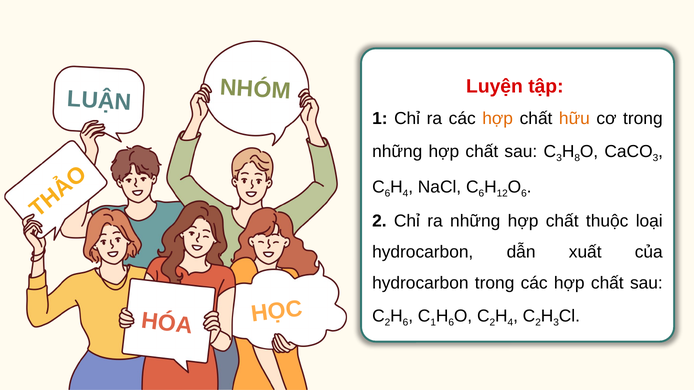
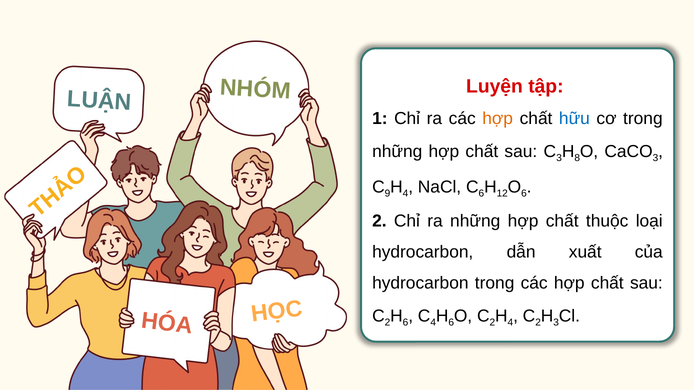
hữu colour: orange -> blue
6 at (387, 194): 6 -> 9
1 at (433, 323): 1 -> 4
